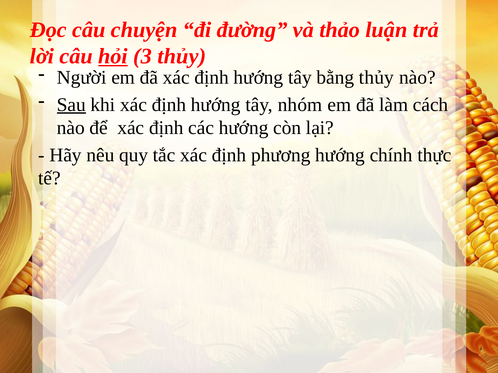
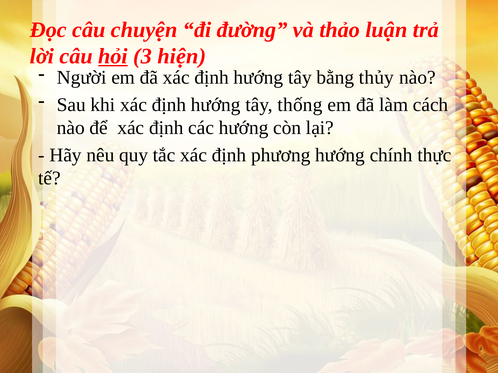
3 thủy: thủy -> hiện
Sau underline: present -> none
nhóm: nhóm -> thống
